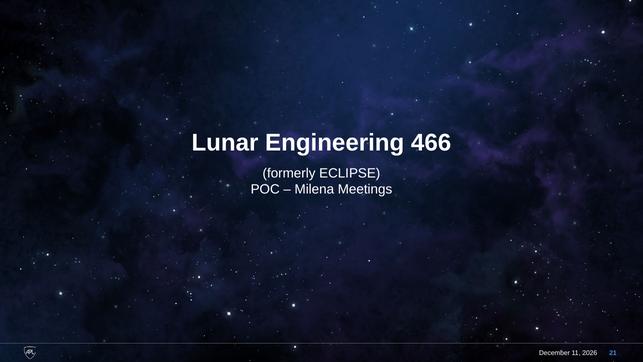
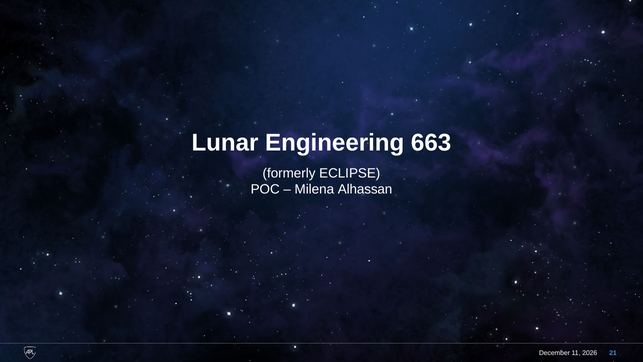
466: 466 -> 663
Meetings: Meetings -> Alhassan
